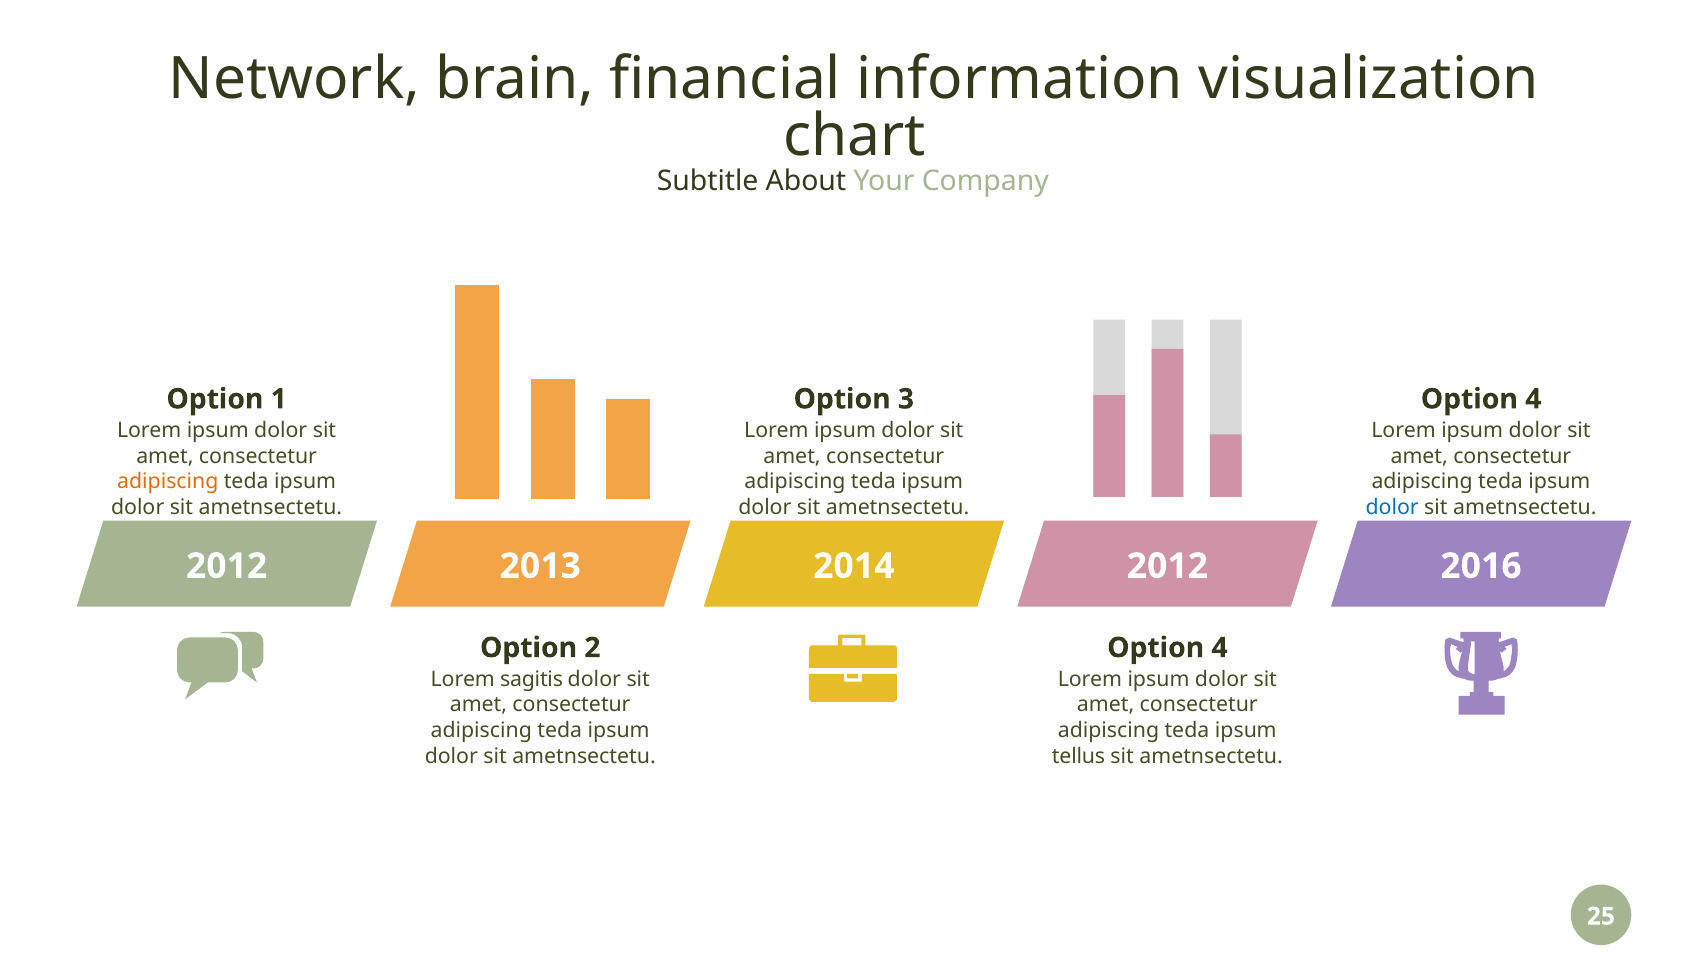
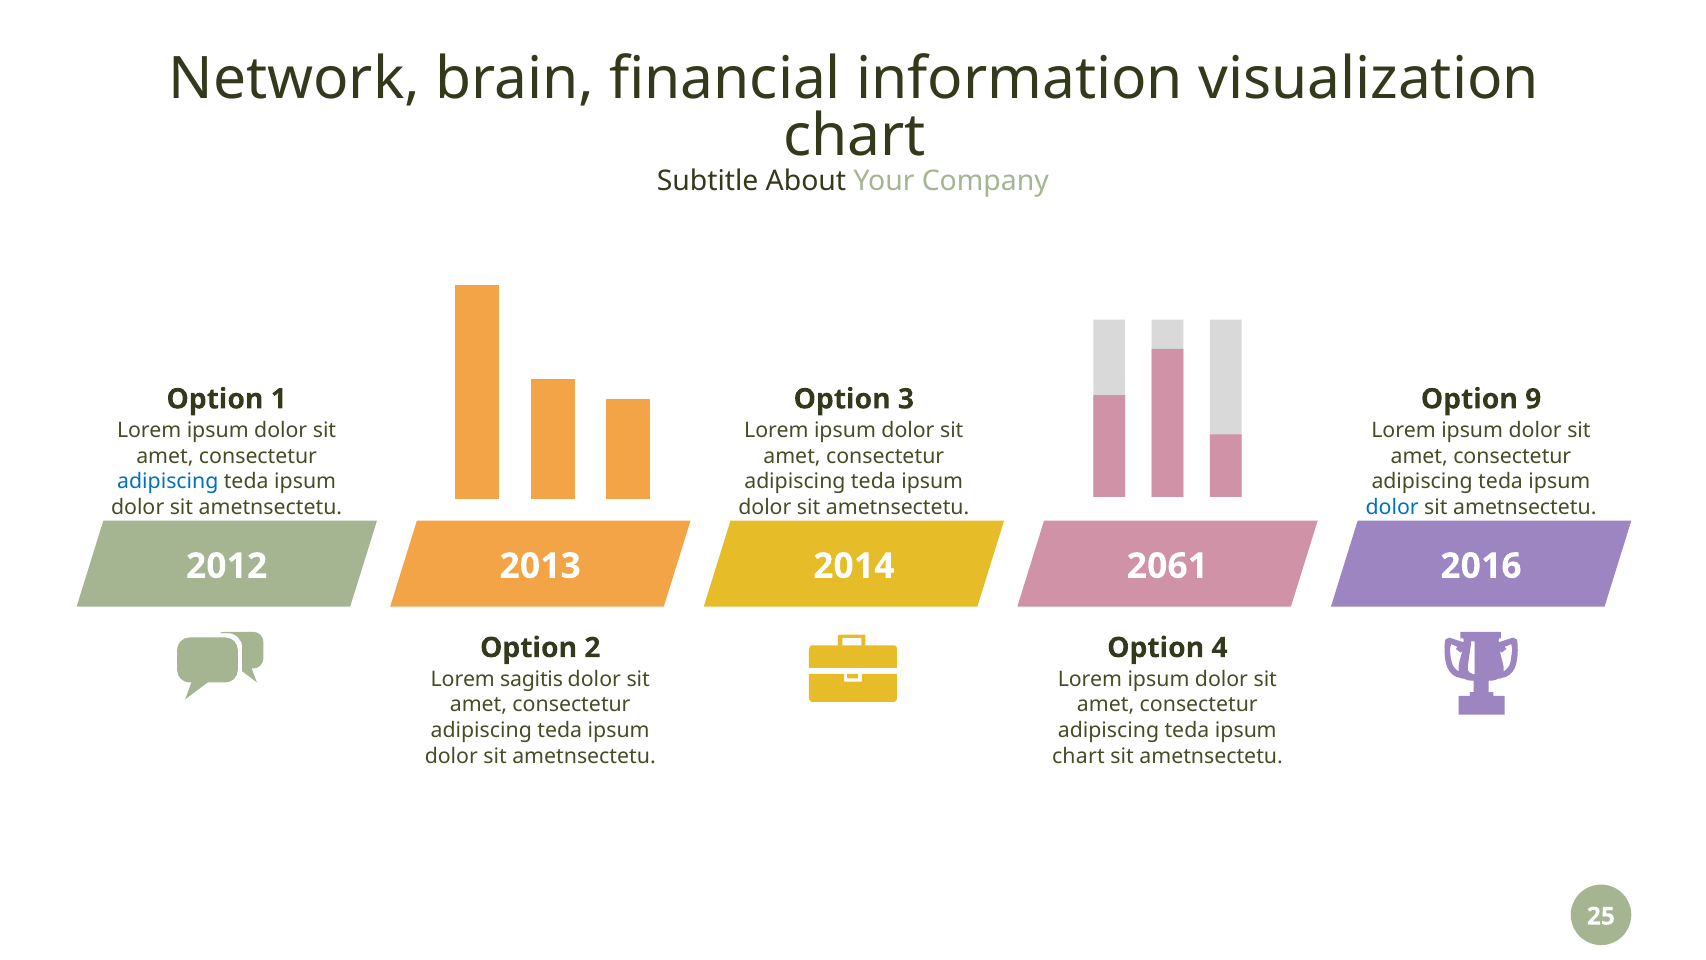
4 at (1533, 399): 4 -> 9
adipiscing at (168, 482) colour: orange -> blue
2014 2012: 2012 -> 2061
tellus at (1079, 756): tellus -> chart
